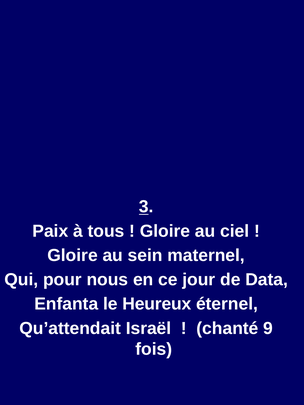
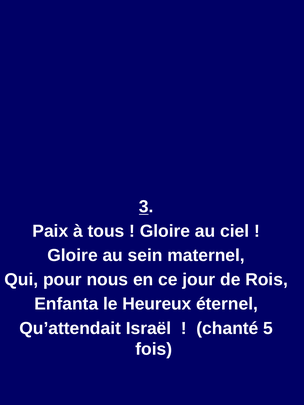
Data: Data -> Rois
9: 9 -> 5
